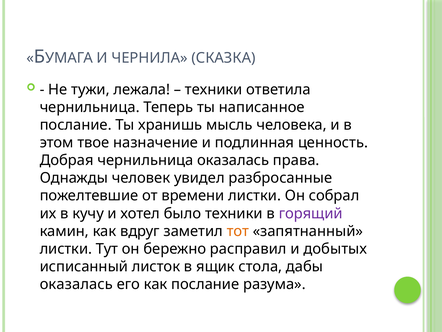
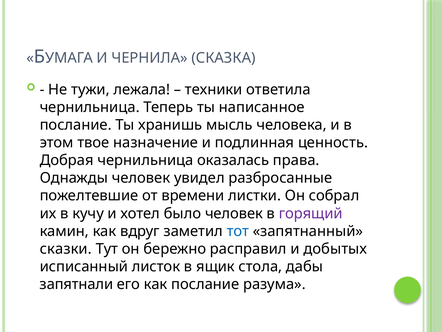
было техники: техники -> человек
тот colour: orange -> blue
листки at (66, 249): листки -> сказки
оказалась at (76, 284): оказалась -> запятнали
